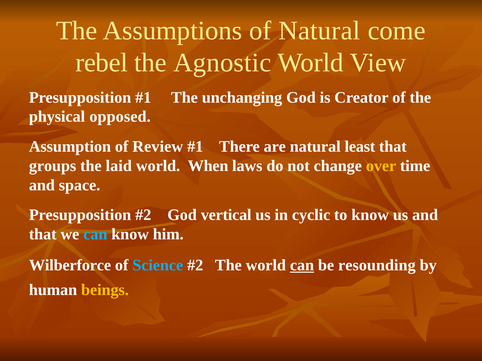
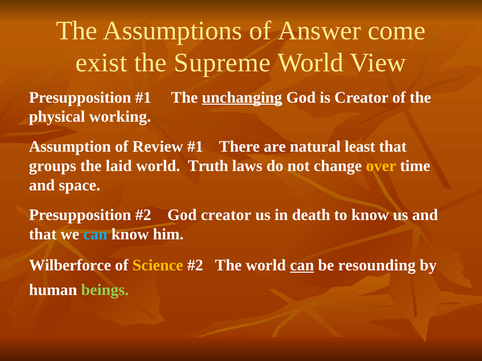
of Natural: Natural -> Answer
rebel: rebel -> exist
Agnostic: Agnostic -> Supreme
unchanging underline: none -> present
opposed: opposed -> working
When: When -> Truth
God vertical: vertical -> creator
cyclic: cyclic -> death
Science colour: light blue -> yellow
beings colour: yellow -> light green
